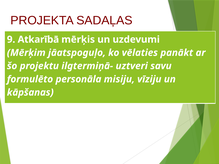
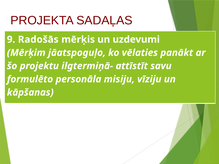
Atkarībā: Atkarībā -> Radošās
uztveri: uztveri -> attīstīt
